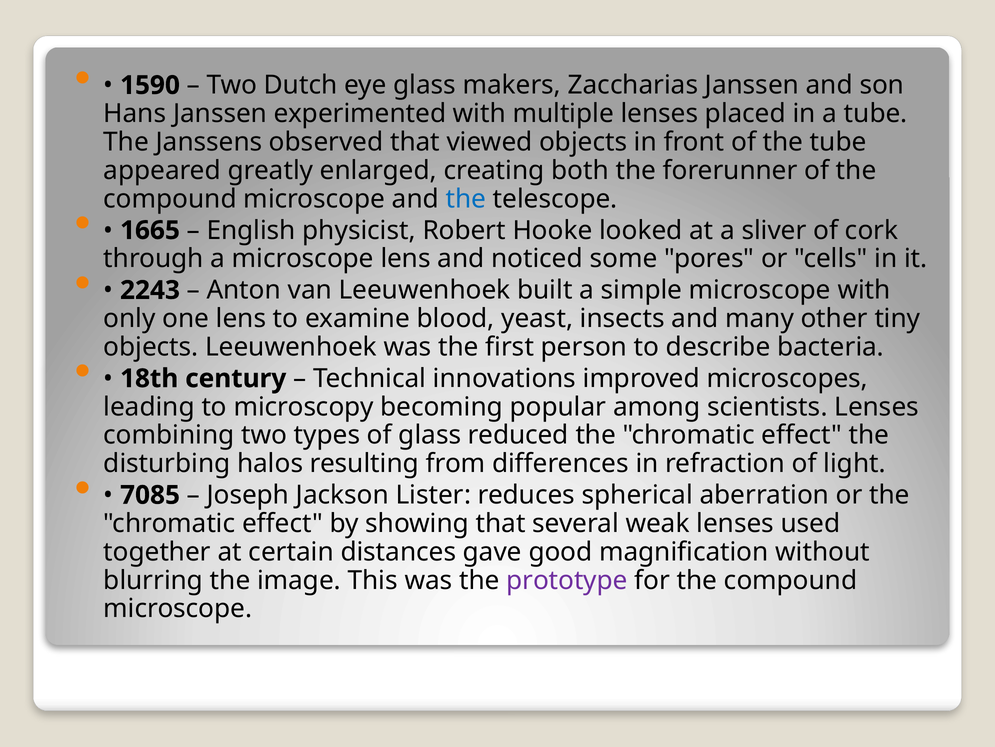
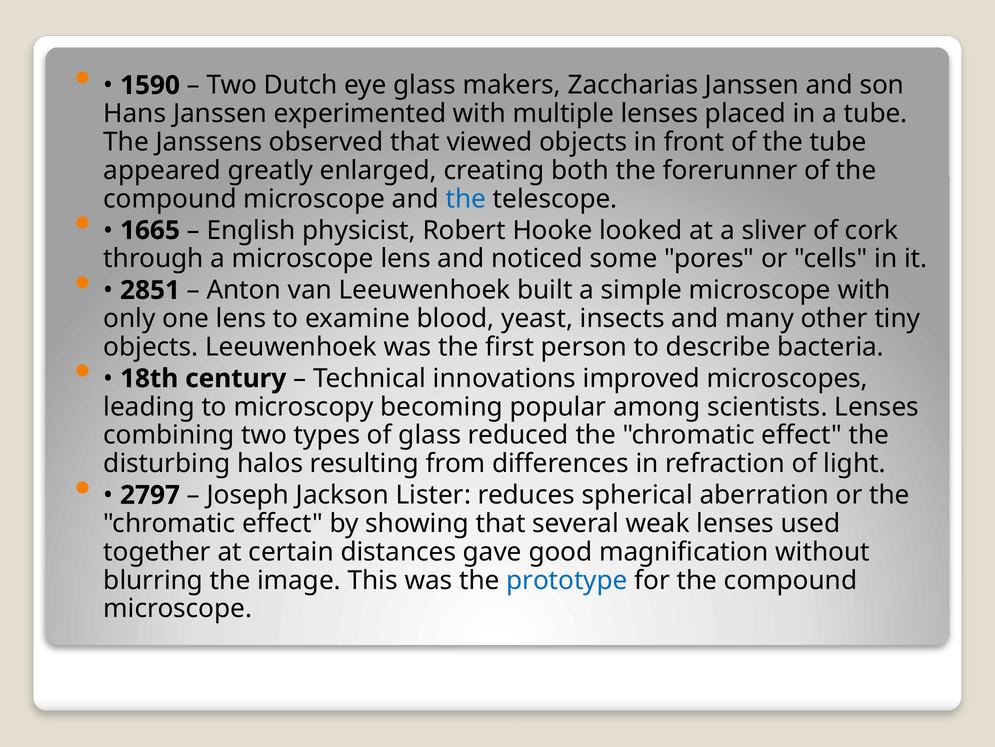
2243: 2243 -> 2851
7085: 7085 -> 2797
prototype colour: purple -> blue
